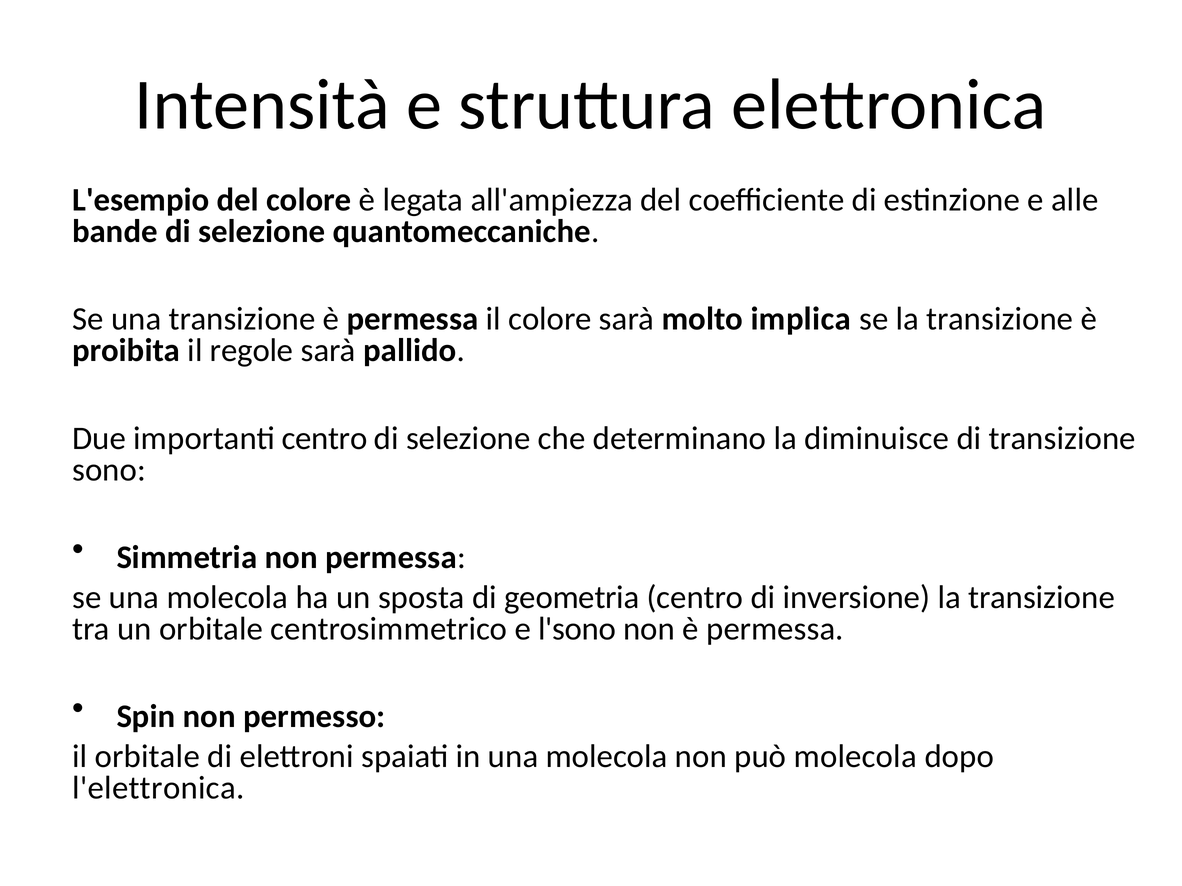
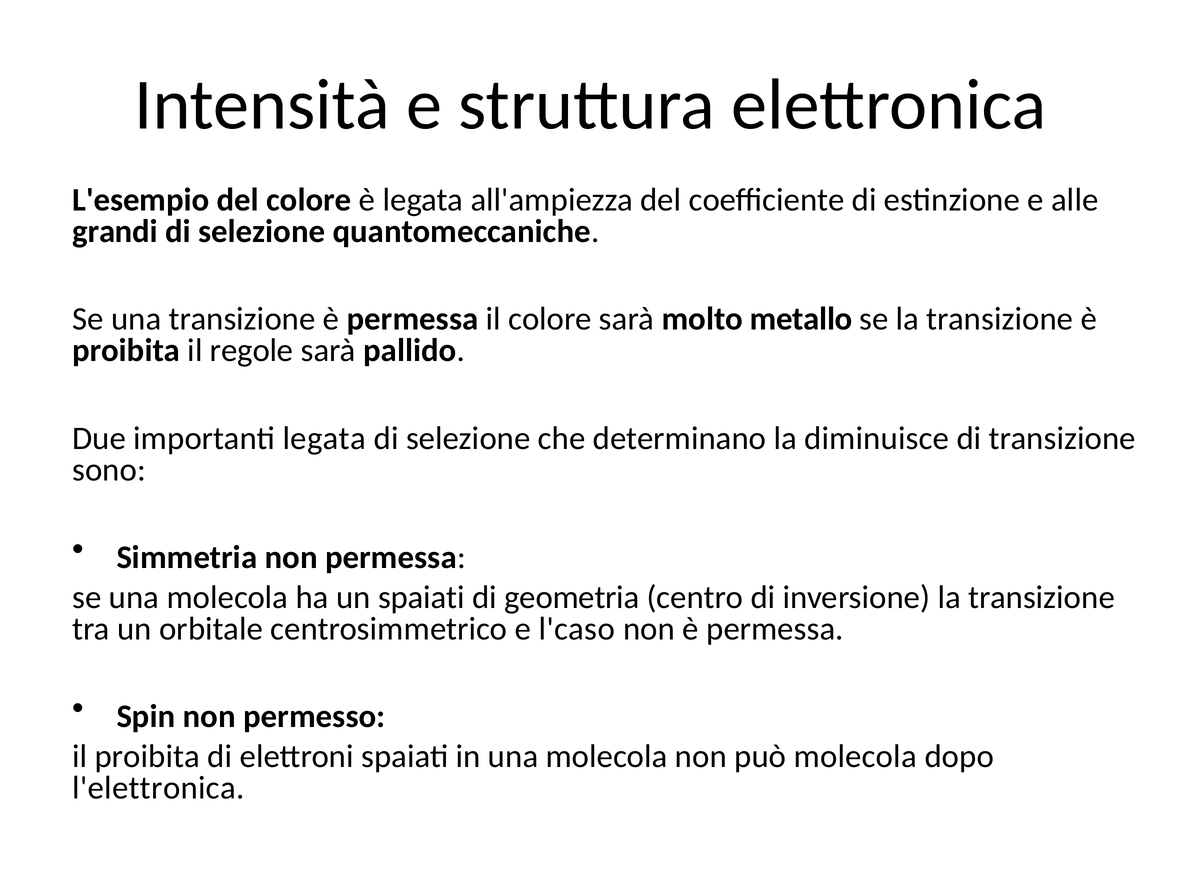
bande: bande -> grandi
implica: implica -> metallo
importanti centro: centro -> legata
un sposta: sposta -> spaiati
l'sono: l'sono -> l'caso
il orbitale: orbitale -> proibita
